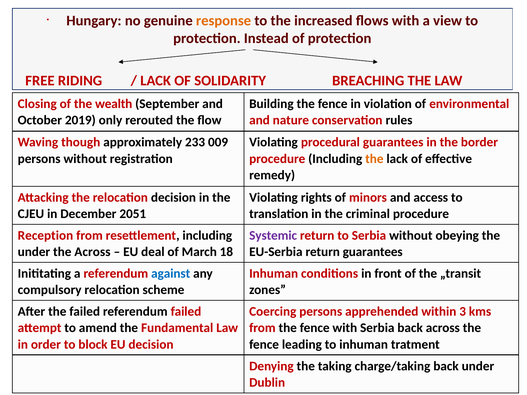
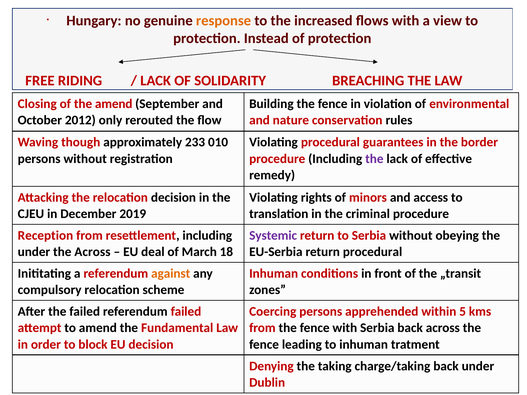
the wealth: wealth -> amend
2019: 2019 -> 2012
009: 009 -> 010
the at (374, 159) colour: orange -> purple
2051: 2051 -> 2019
return guarantees: guarantees -> procedural
against colour: blue -> orange
3: 3 -> 5
